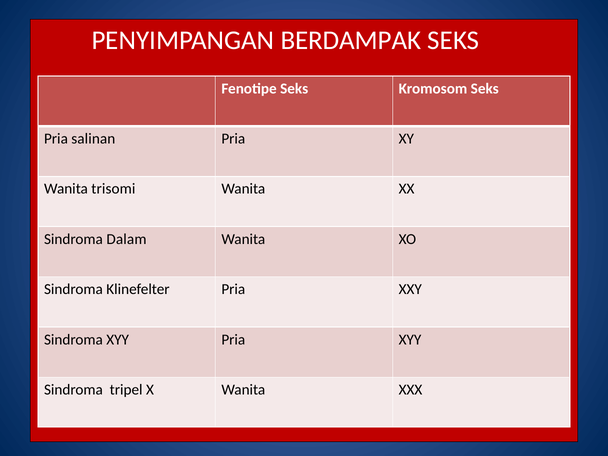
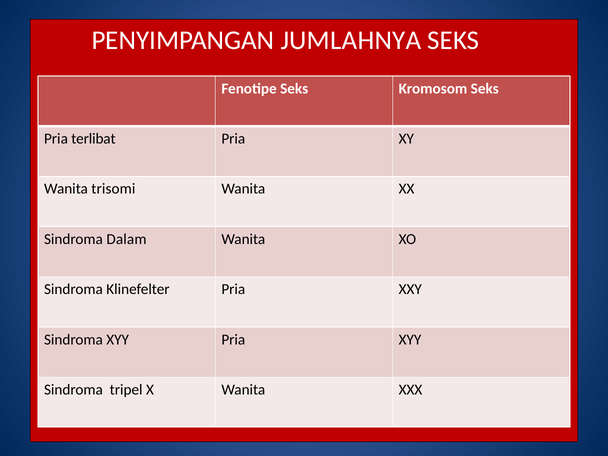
BERDAMPAK: BERDAMPAK -> JUMLAHNYA
salinan: salinan -> terlibat
